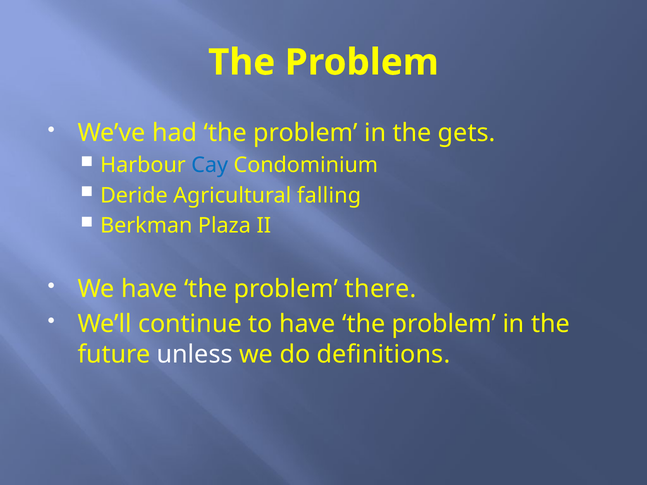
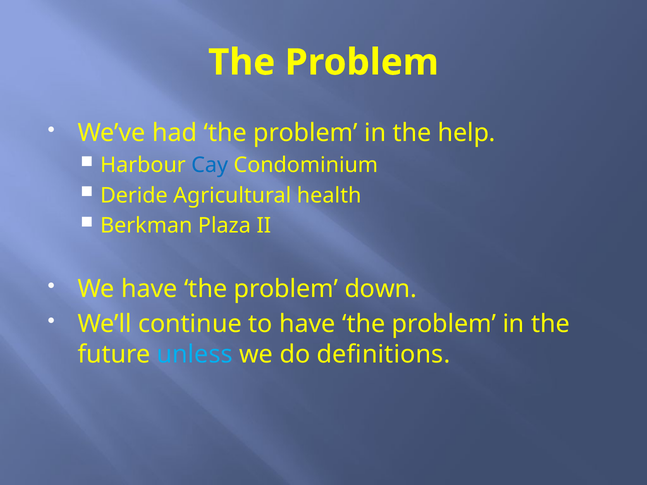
gets: gets -> help
falling: falling -> health
there: there -> down
unless colour: white -> light blue
